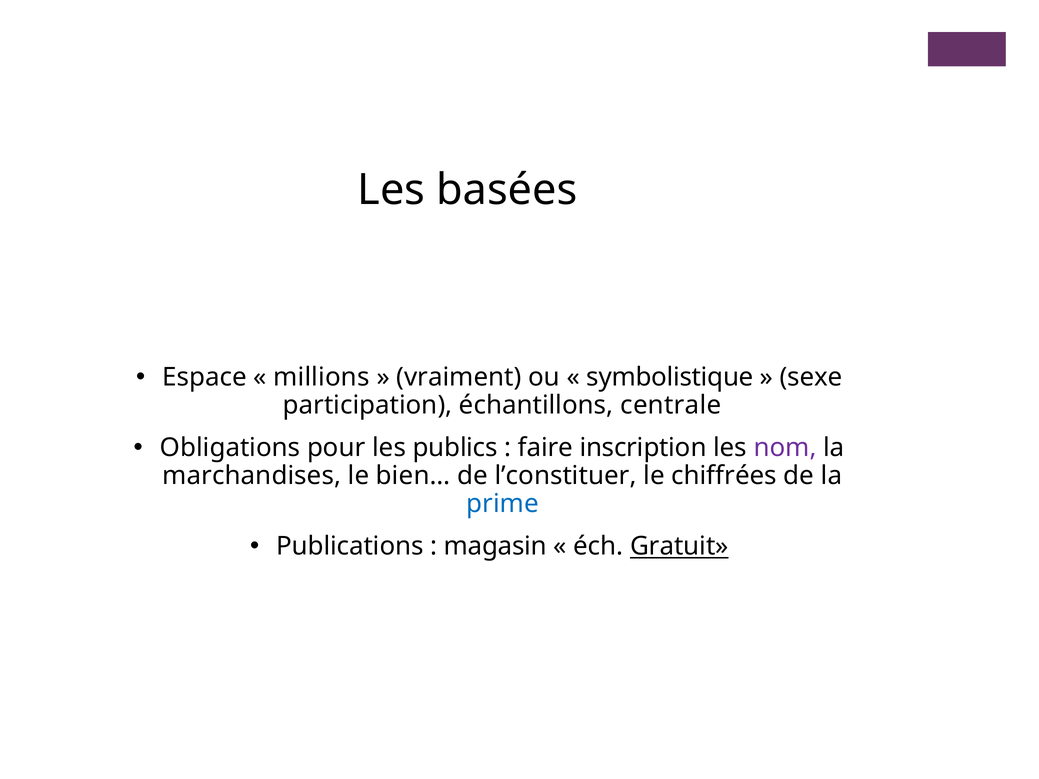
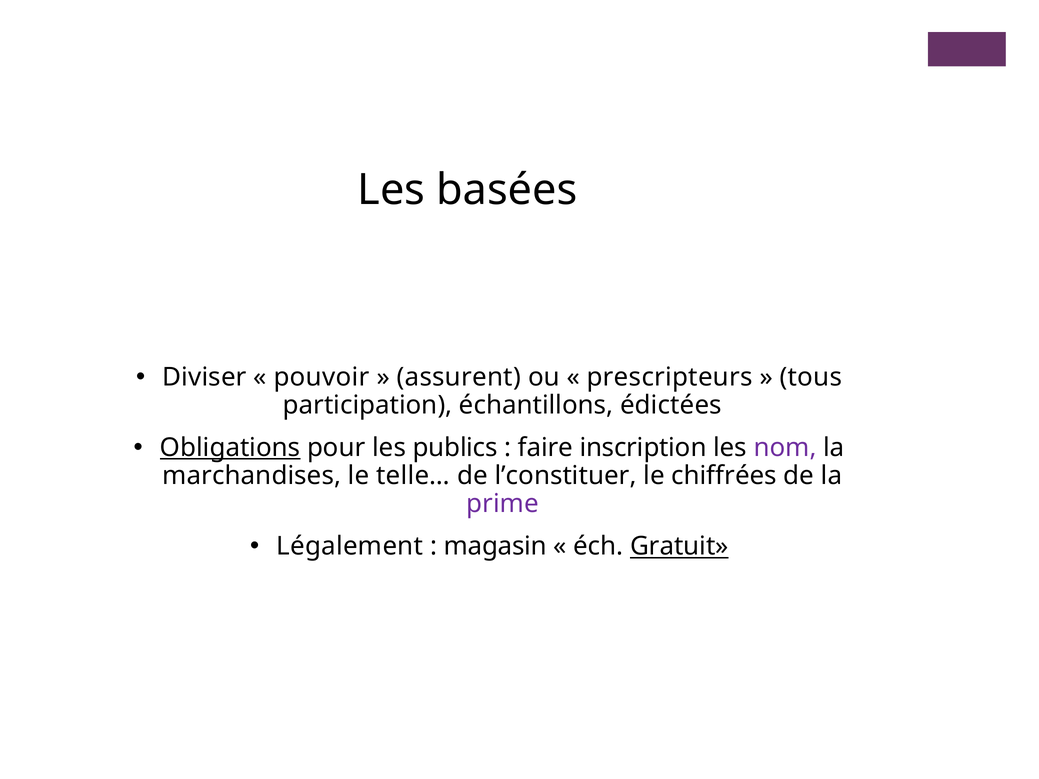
Espace: Espace -> Diviser
millions: millions -> pouvoir
vraiment: vraiment -> assurent
symbolistique: symbolistique -> prescripteurs
sexe: sexe -> tous
centrale: centrale -> édictées
Obligations underline: none -> present
bien…: bien… -> telle…
prime colour: blue -> purple
Publications: Publications -> Légalement
